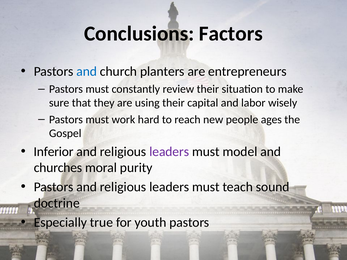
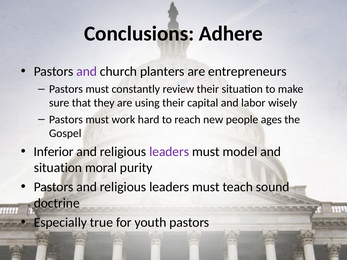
Factors: Factors -> Adhere
and at (87, 72) colour: blue -> purple
churches at (58, 168): churches -> situation
